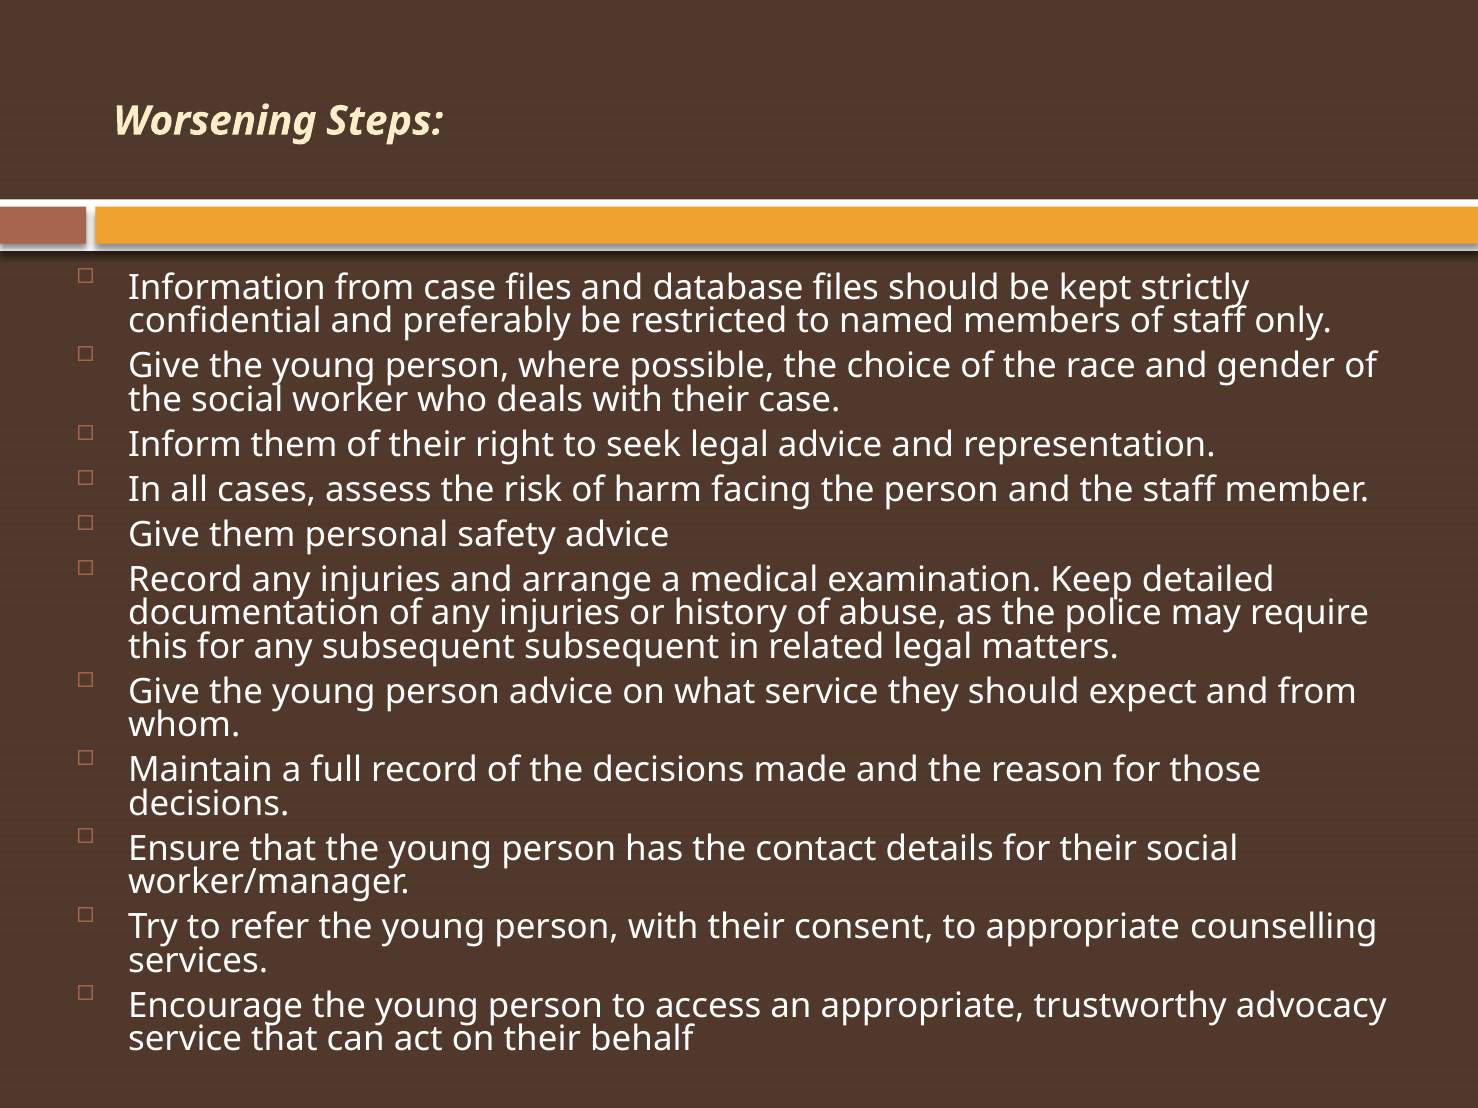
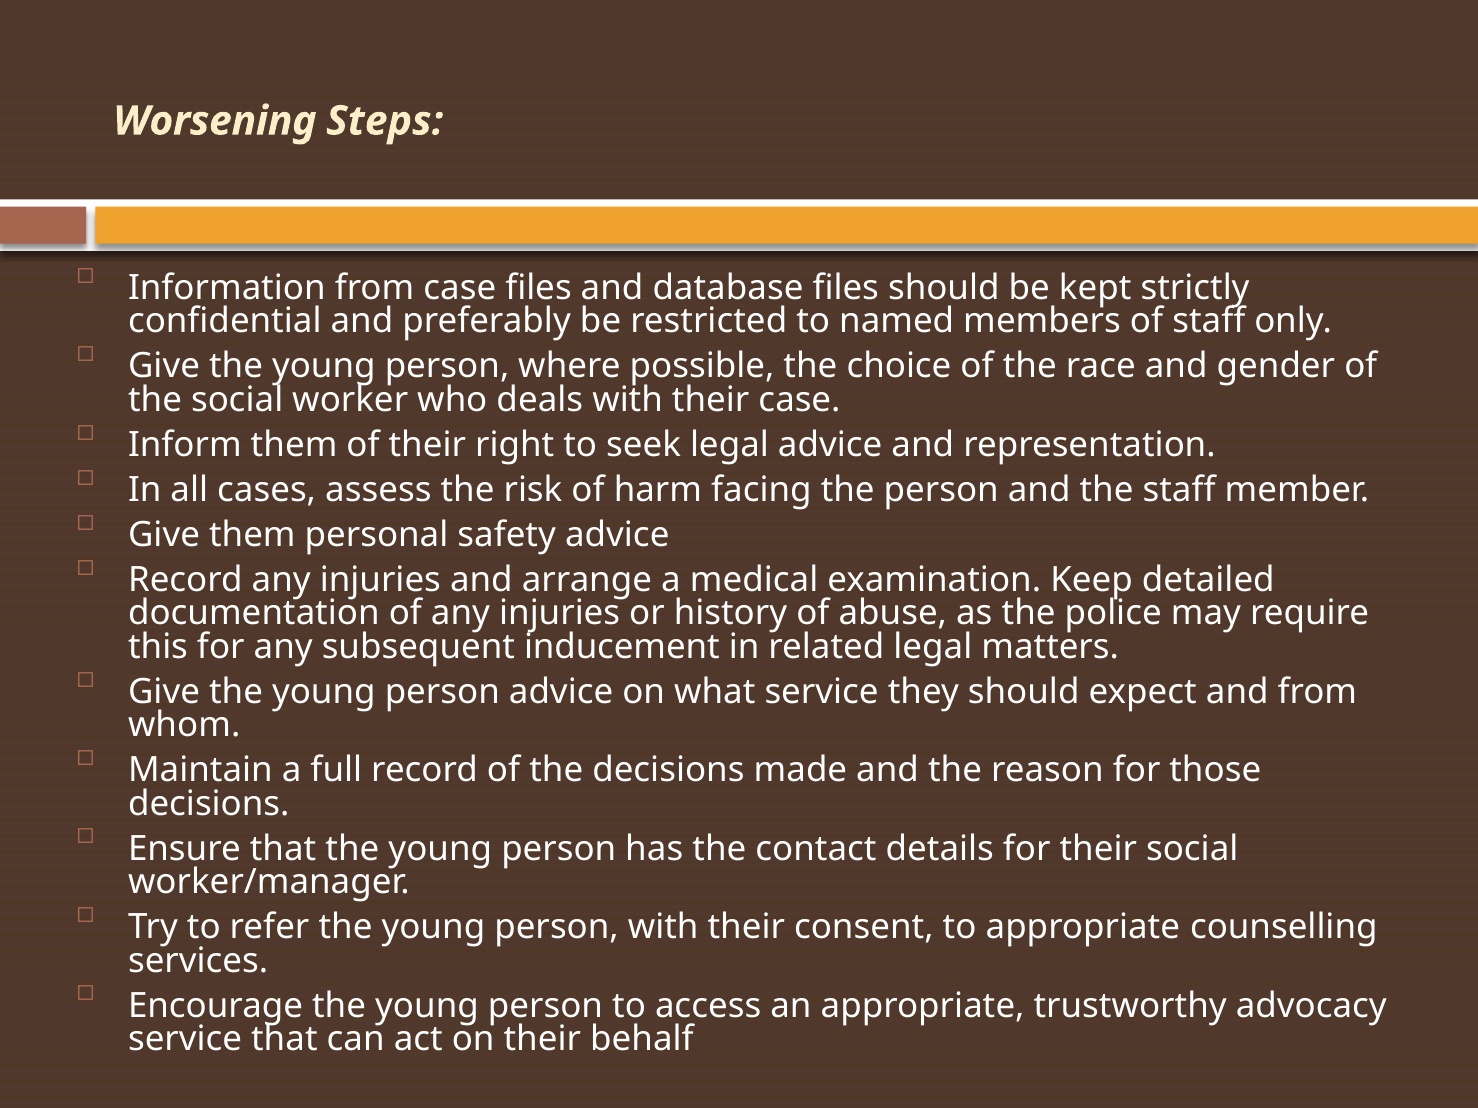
subsequent subsequent: subsequent -> inducement
